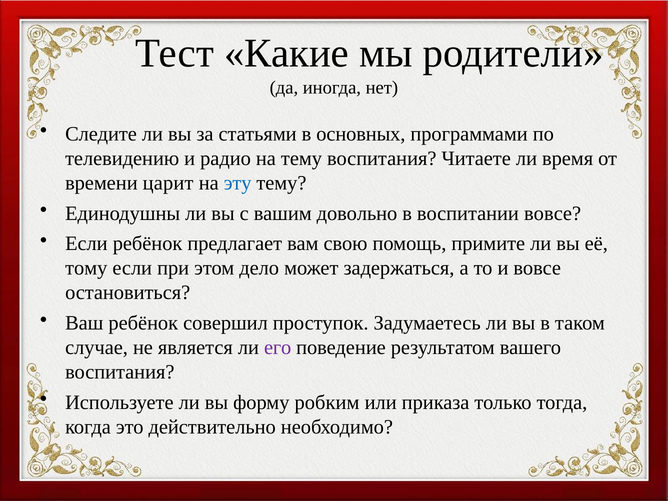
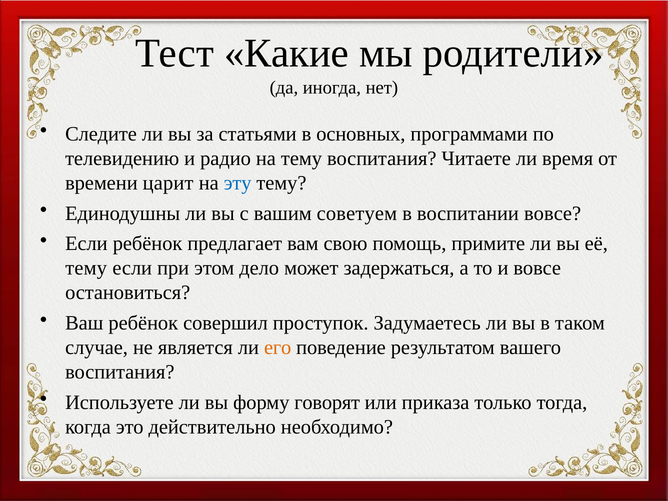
довольно: довольно -> советуем
тому at (86, 268): тому -> тему
его colour: purple -> orange
робким: робким -> говорят
